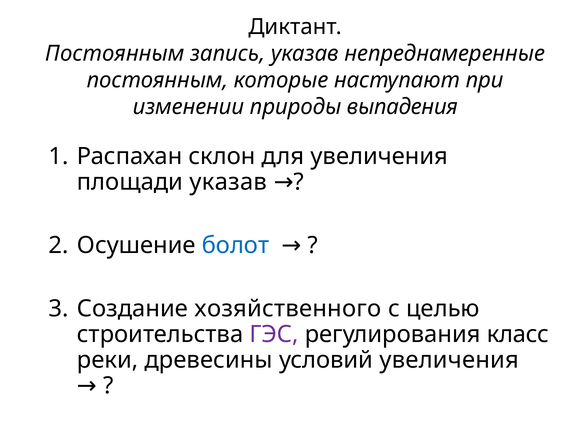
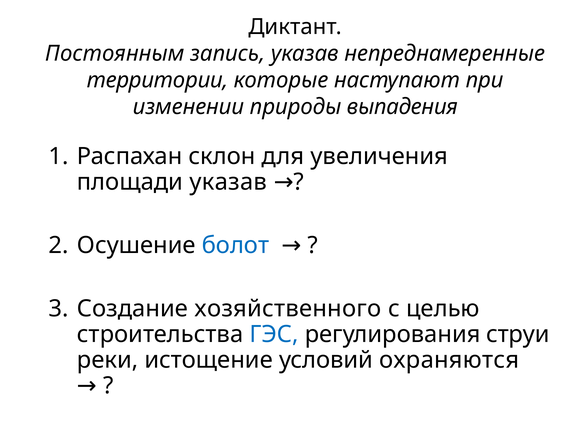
постоянным at (157, 80): постоянным -> территории
ГЭС colour: purple -> blue
класс: класс -> струи
древесины: древесины -> истощение
условий увеличения: увеличения -> охраняются
